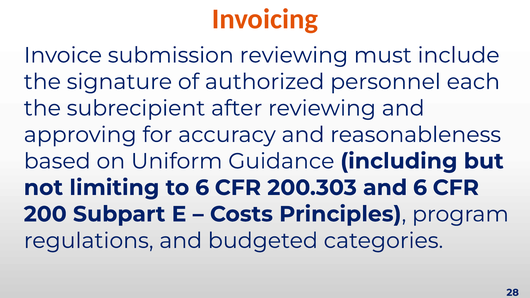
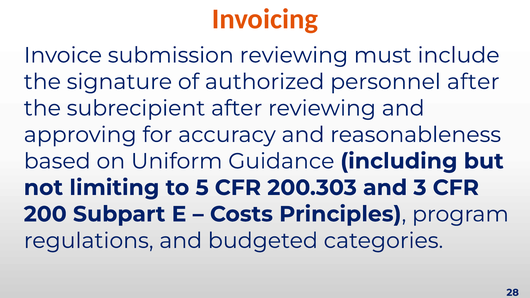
personnel each: each -> after
to 6: 6 -> 5
and 6: 6 -> 3
